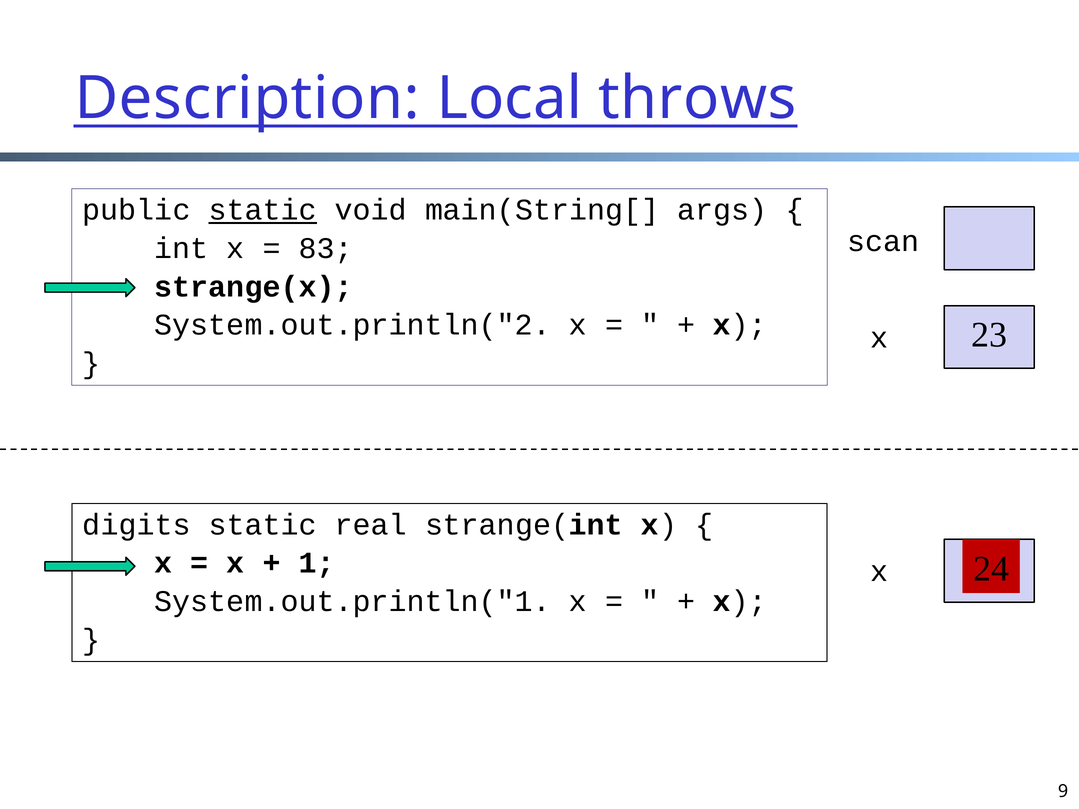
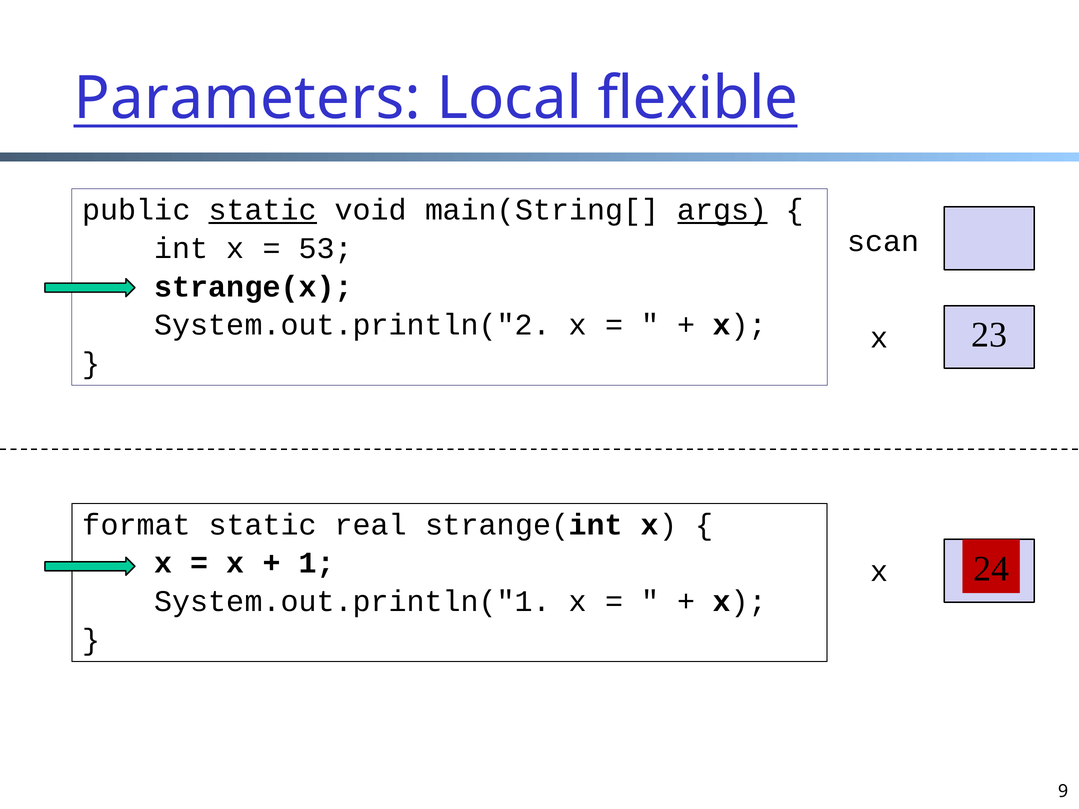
Description: Description -> Parameters
throws: throws -> flexible
args underline: none -> present
83: 83 -> 53
digits: digits -> format
